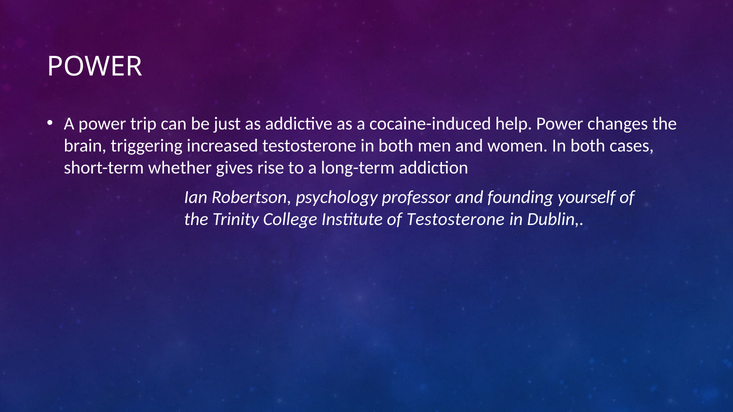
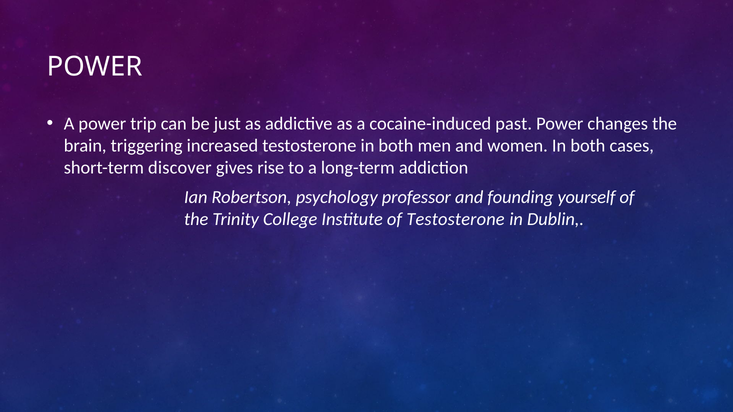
help: help -> past
whether: whether -> discover
